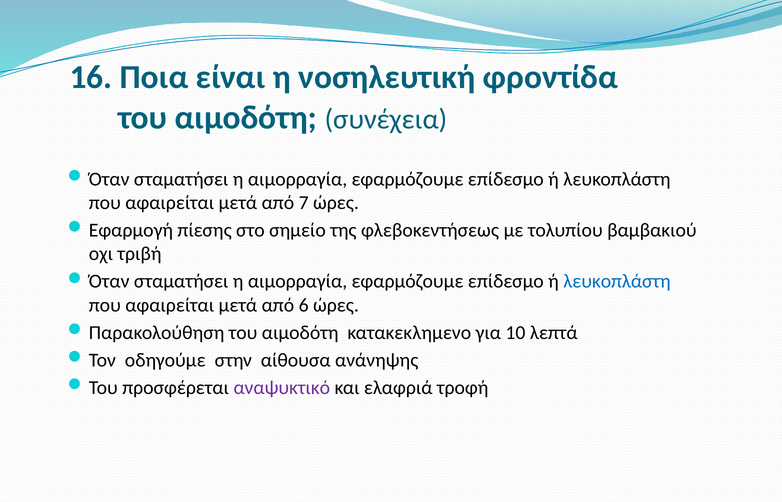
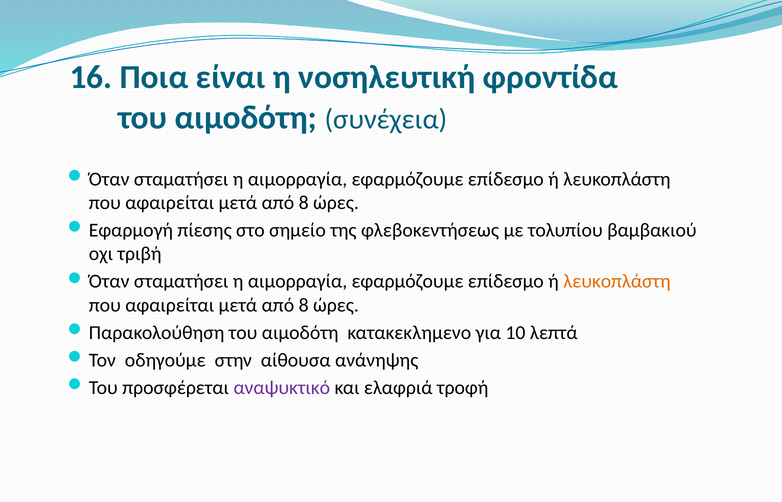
7 at (304, 203): 7 -> 8
λευκοπλάστη at (617, 282) colour: blue -> orange
6 at (304, 306): 6 -> 8
